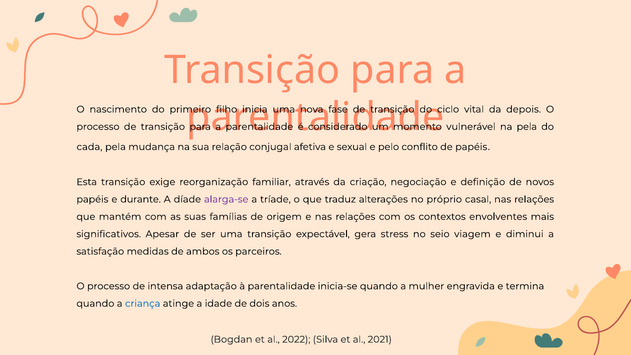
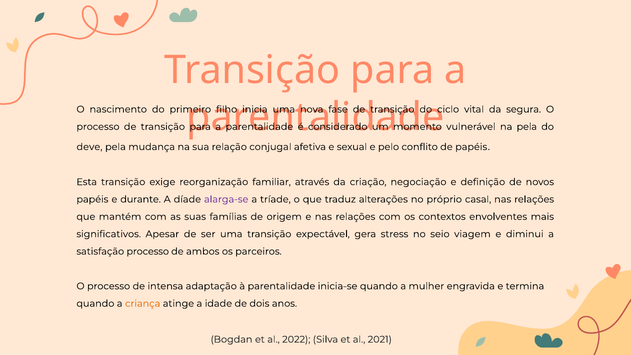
depois: depois -> segura
cada: cada -> deve
satisfação medidas: medidas -> processo
criança colour: blue -> orange
